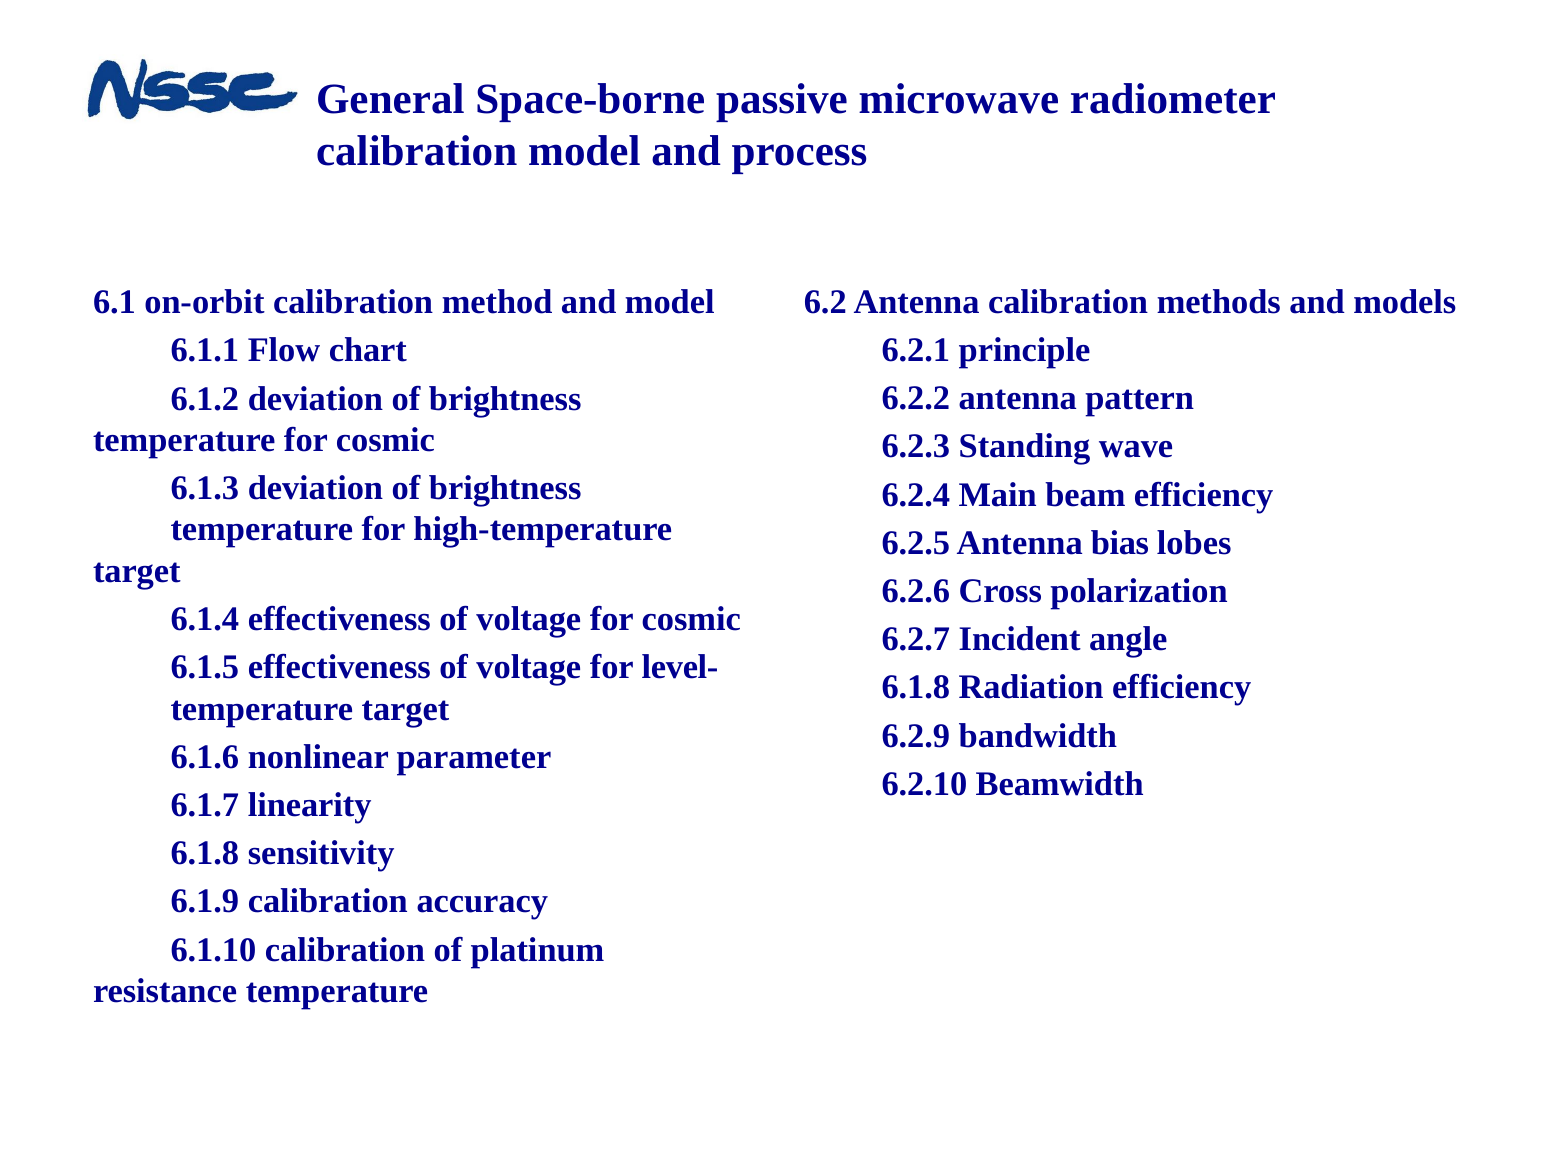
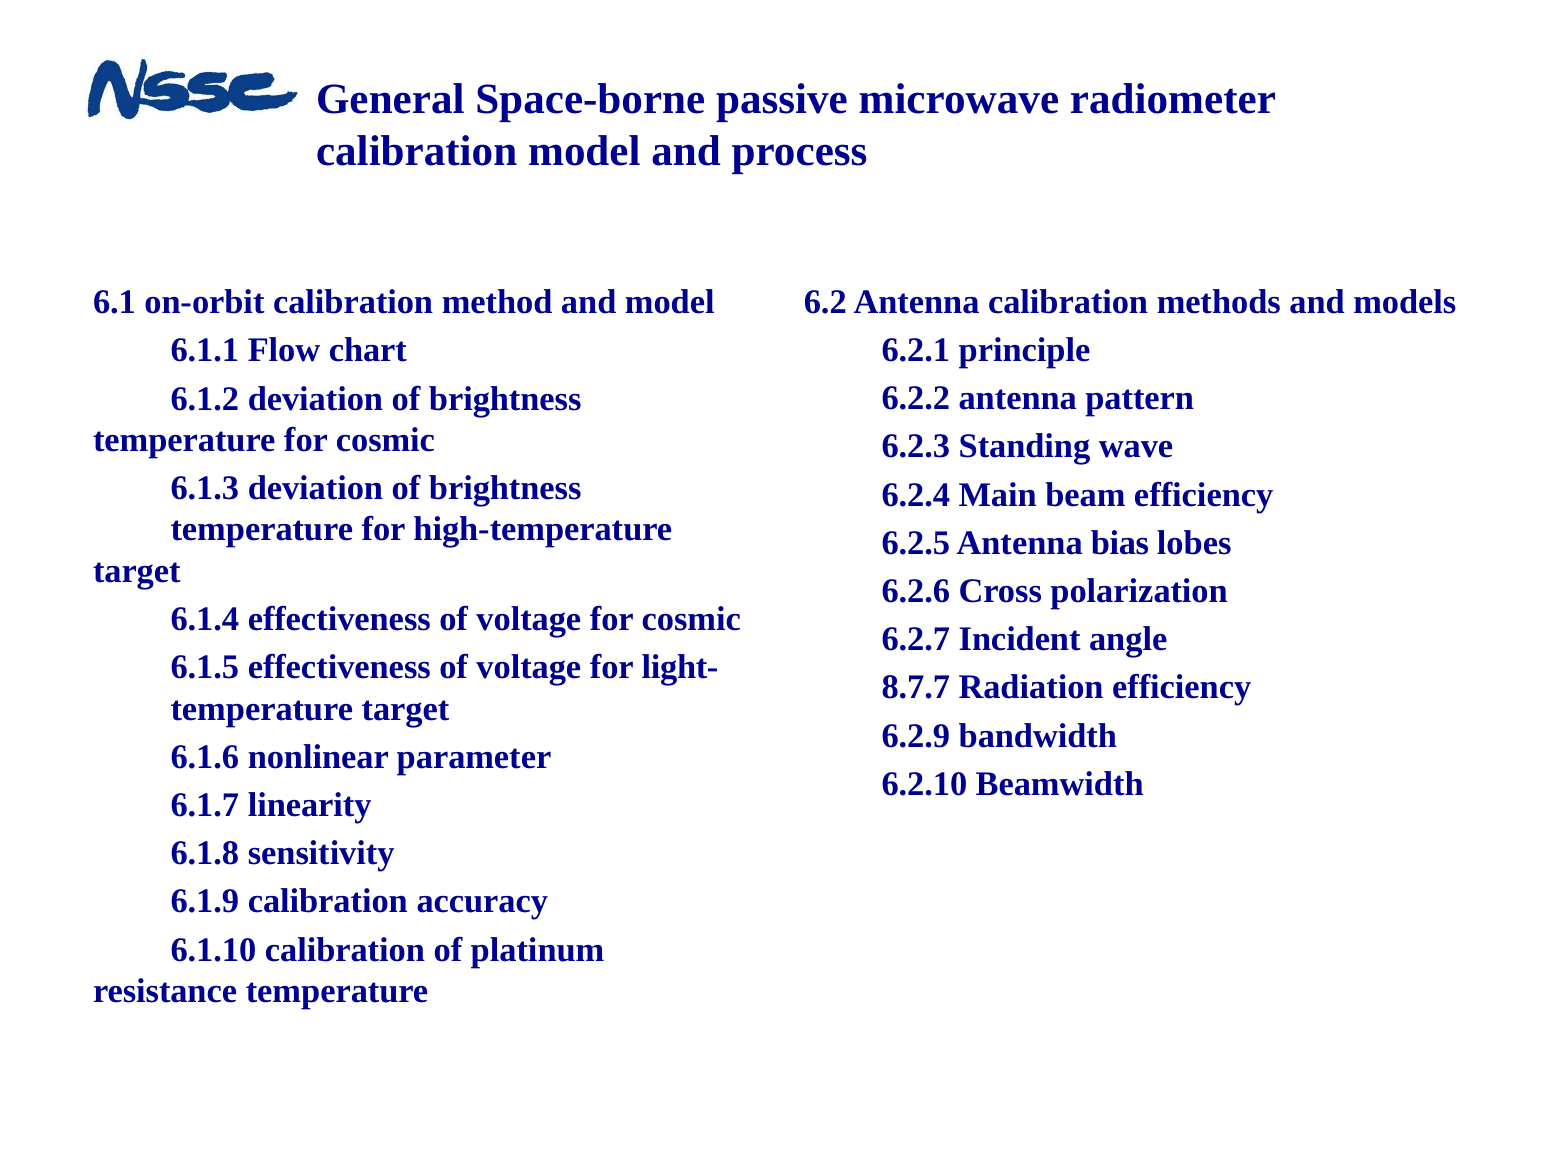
level-: level- -> light-
6.1.8 at (916, 688): 6.1.8 -> 8.7.7
